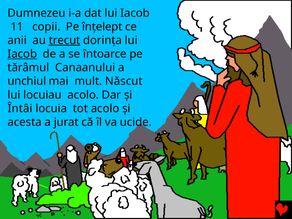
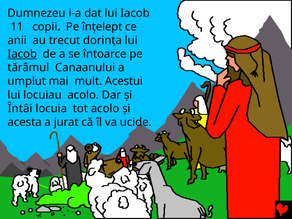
trecut underline: present -> none
unchiul: unchiul -> umplut
Născut: Născut -> Acestui
